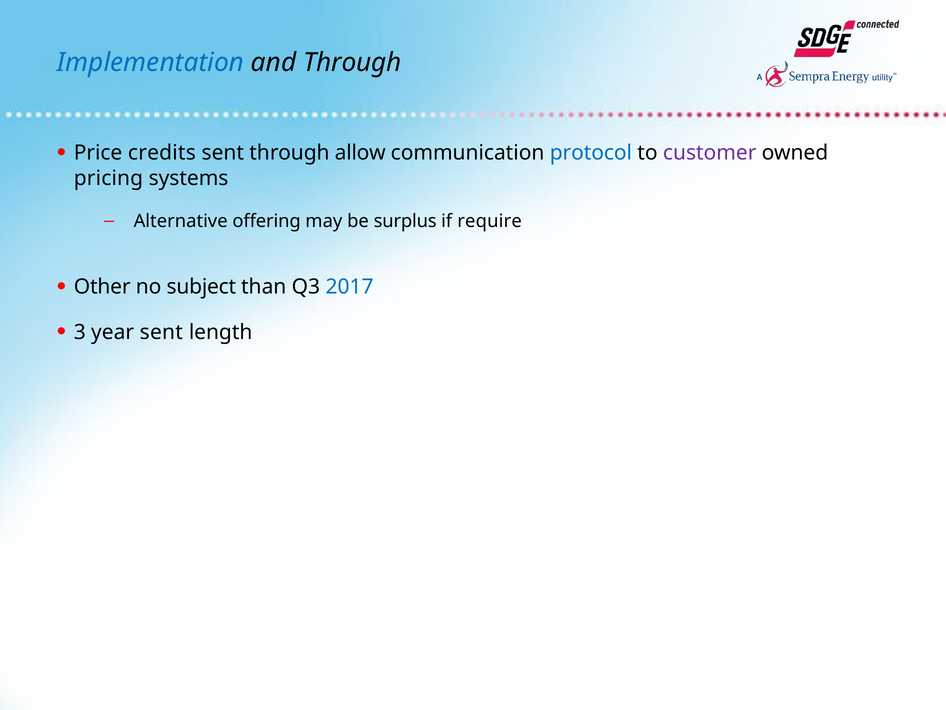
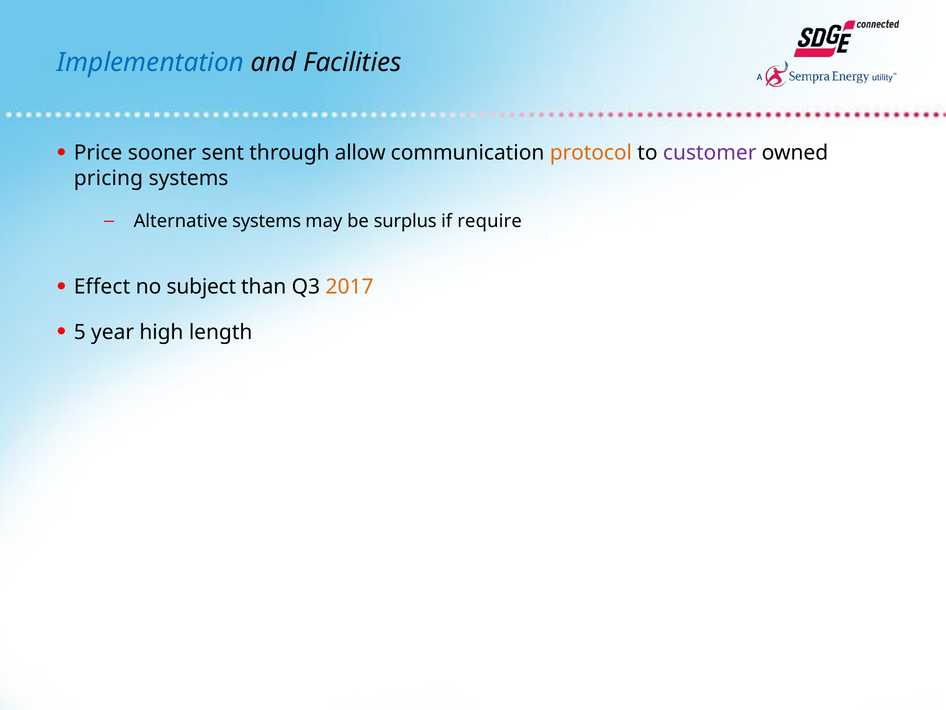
and Through: Through -> Facilities
credits: credits -> sooner
protocol colour: blue -> orange
Alternative offering: offering -> systems
Other: Other -> Effect
2017 colour: blue -> orange
3: 3 -> 5
year sent: sent -> high
